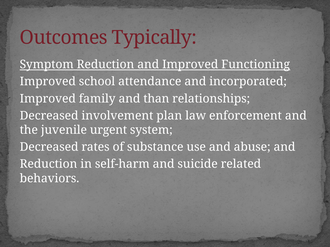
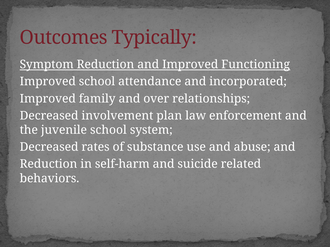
than: than -> over
juvenile urgent: urgent -> school
